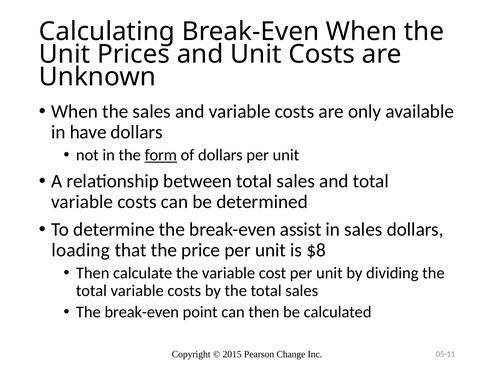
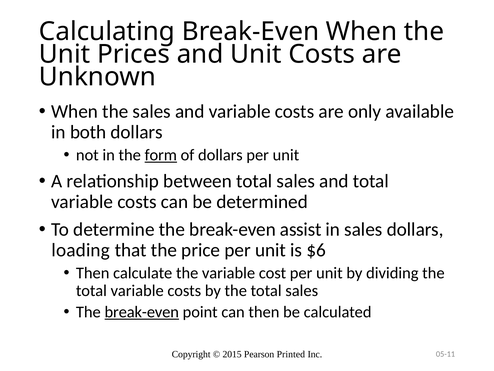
have: have -> both
$8: $8 -> $6
break-even at (142, 312) underline: none -> present
Change: Change -> Printed
